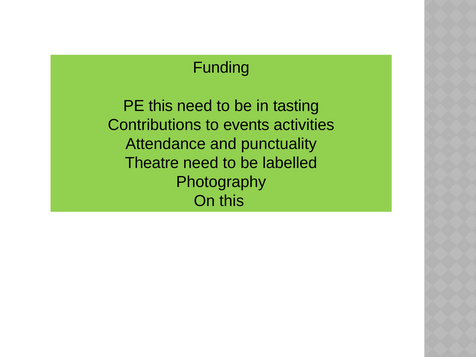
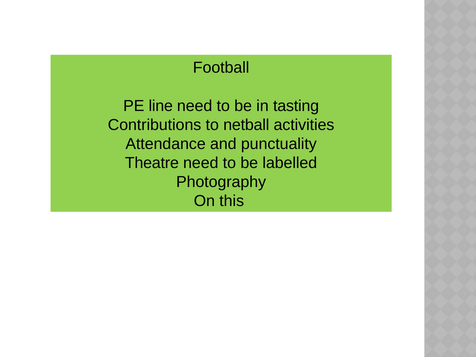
Funding: Funding -> Football
PE this: this -> line
events: events -> netball
